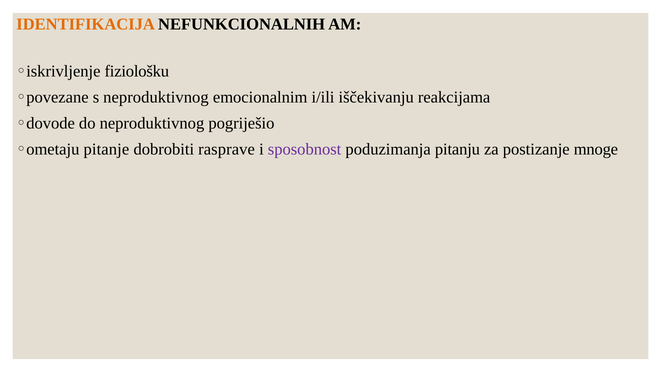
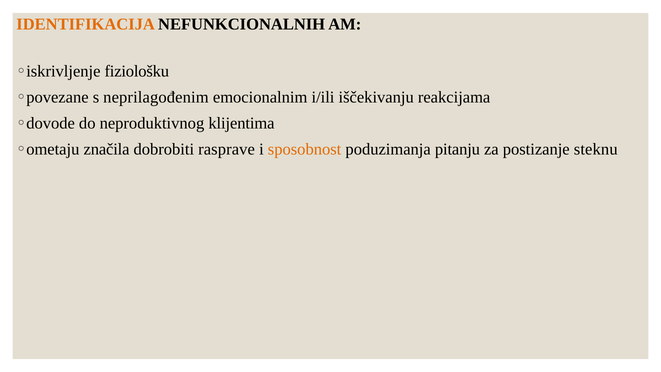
s neproduktivnog: neproduktivnog -> neprilagođenim
pogriješio: pogriješio -> klijentima
pitanje: pitanje -> značila
sposobnost colour: purple -> orange
mnoge: mnoge -> steknu
